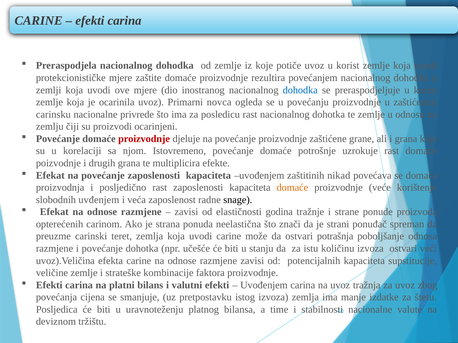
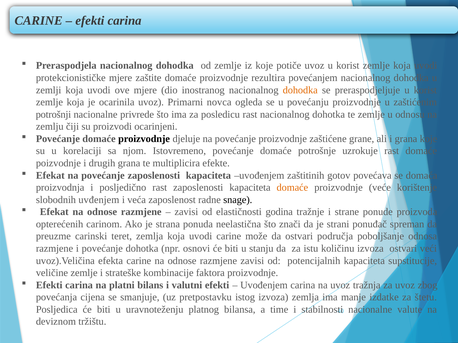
dohodka at (300, 90) colour: blue -> orange
carinsku: carinsku -> potrošnji
proizvodnje at (144, 139) colour: red -> black
nikad: nikad -> gotov
potrašnja: potrašnja -> područja
učešće: učešće -> osnovi
